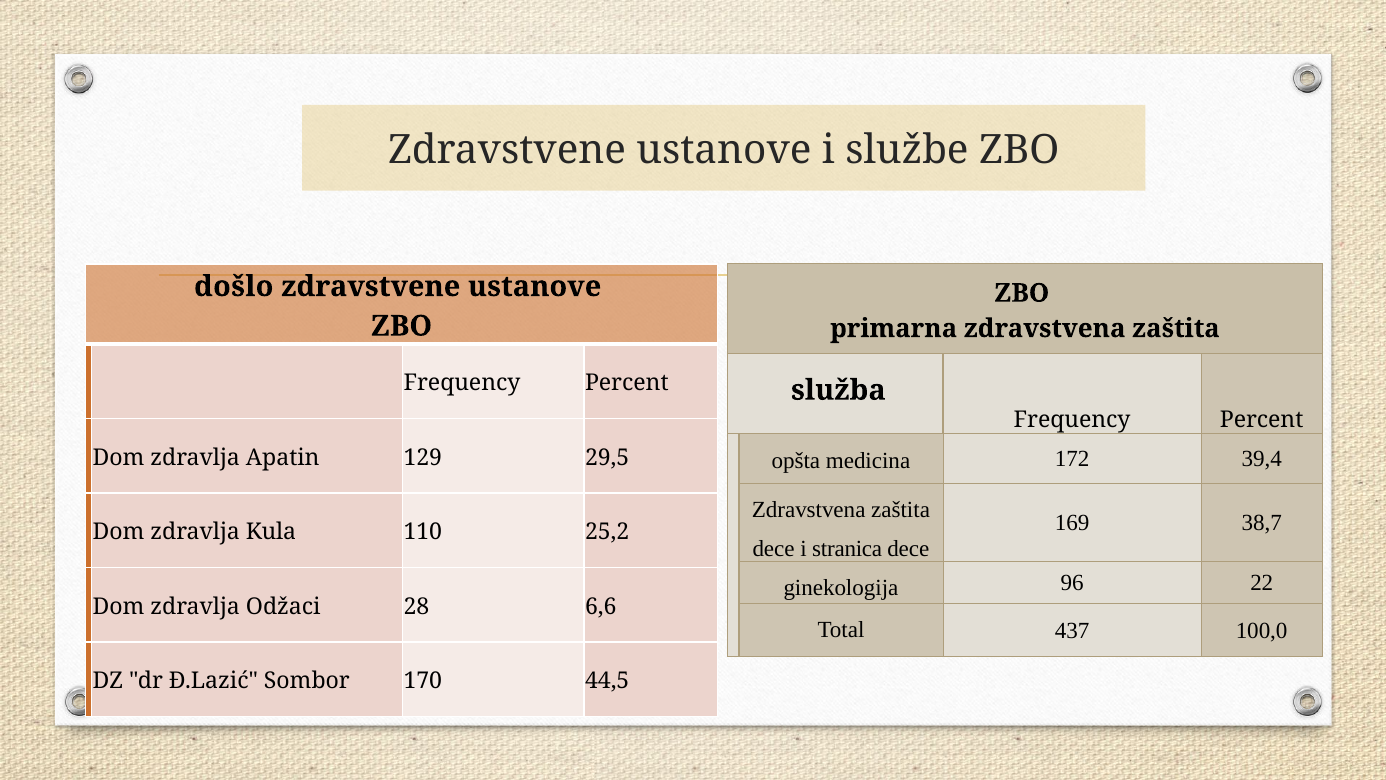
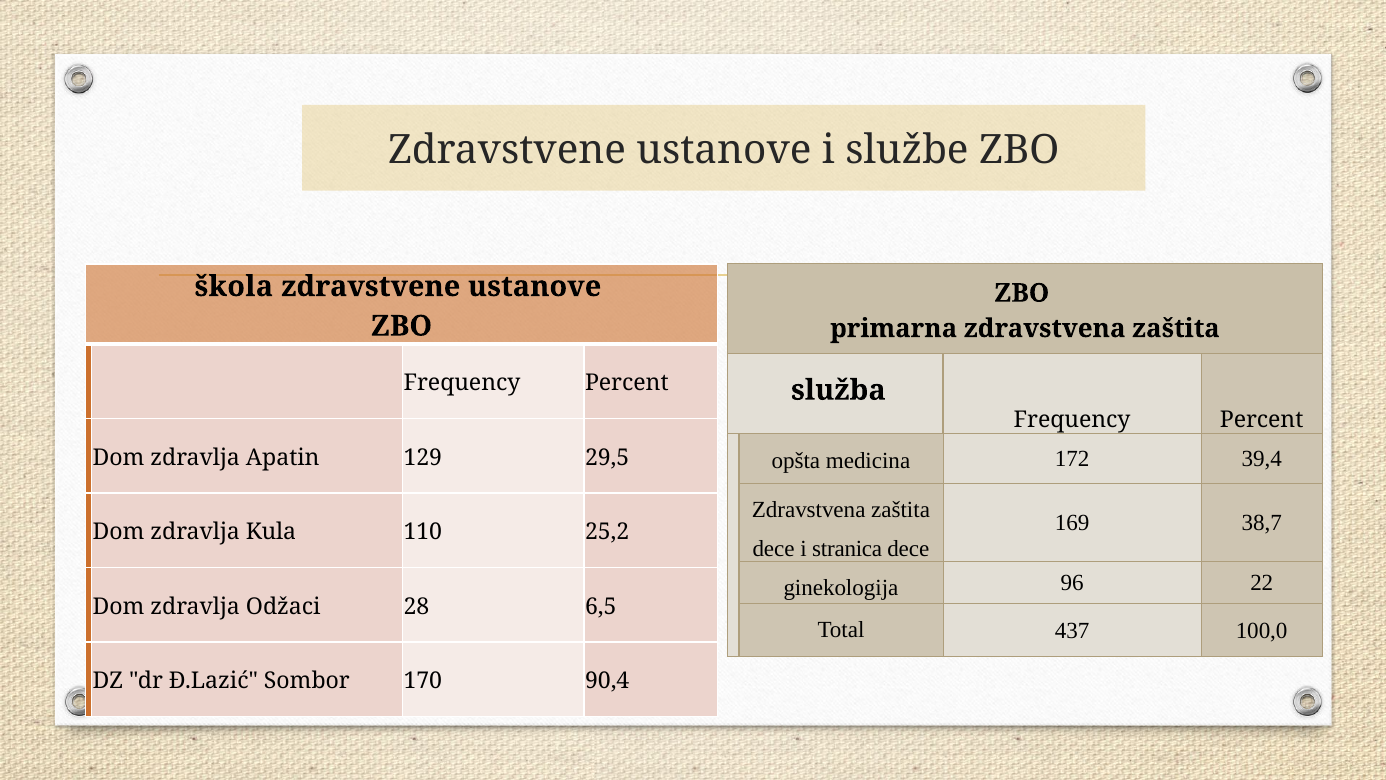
došlo: došlo -> škola
6,6: 6,6 -> 6,5
44,5: 44,5 -> 90,4
